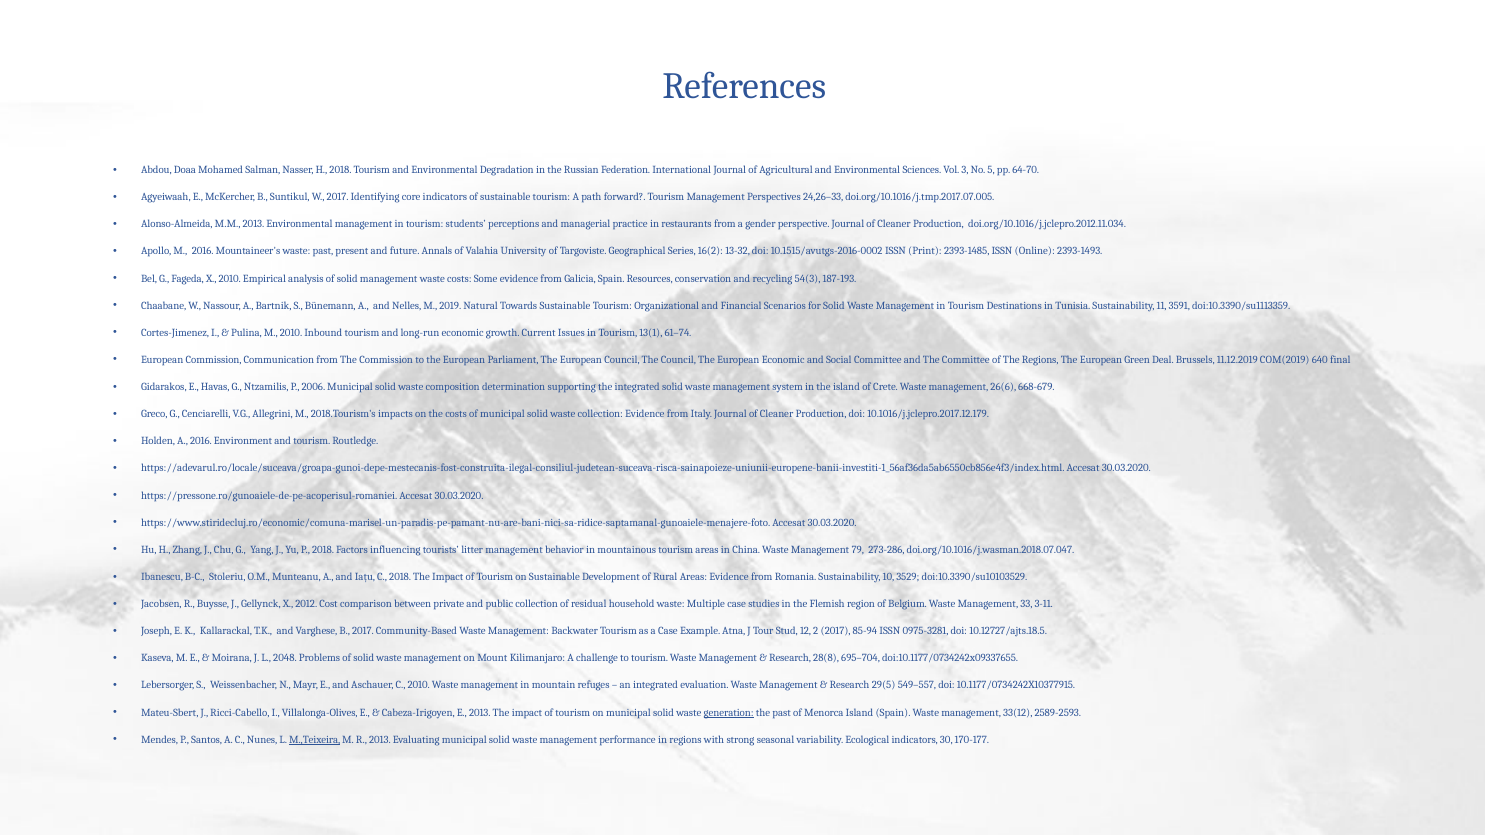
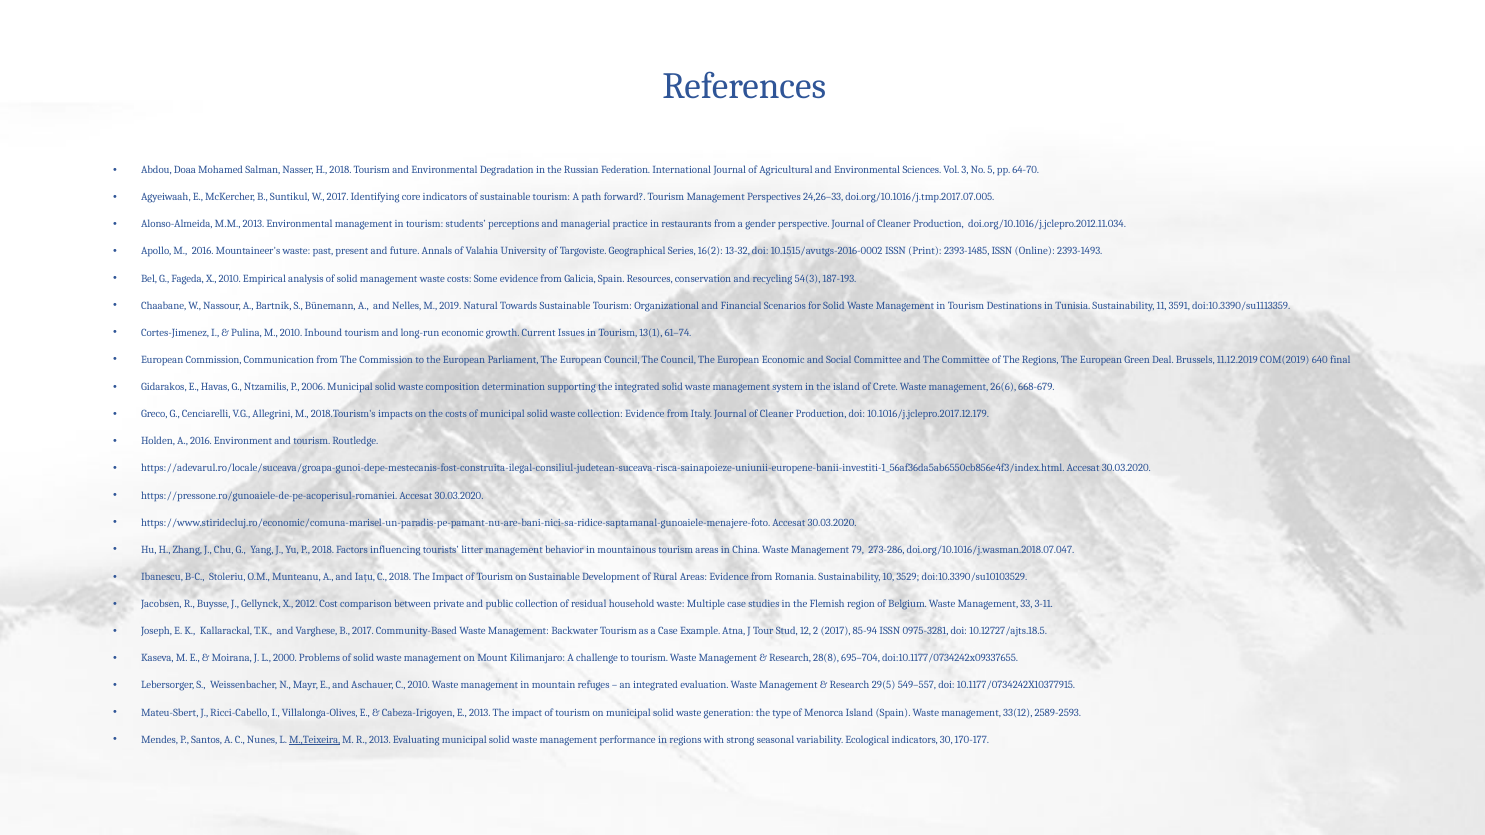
2048: 2048 -> 2000
generation underline: present -> none
the past: past -> type
